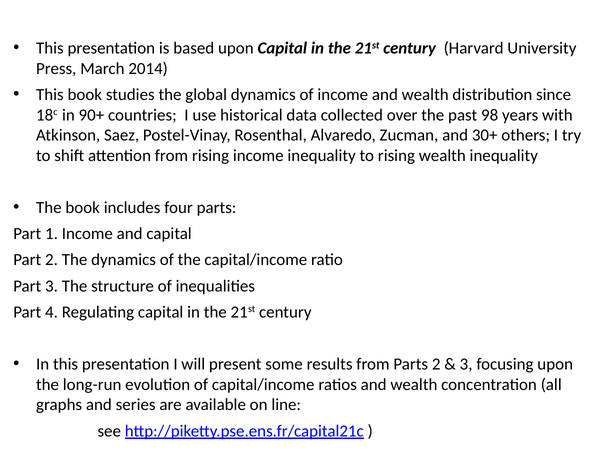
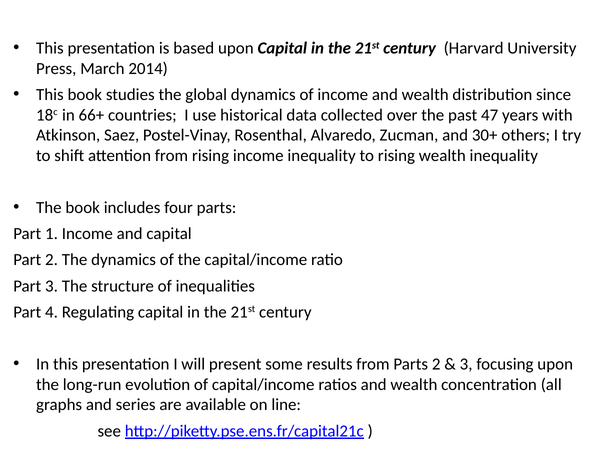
90+: 90+ -> 66+
98: 98 -> 47
